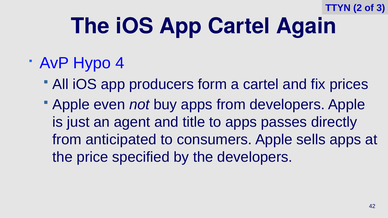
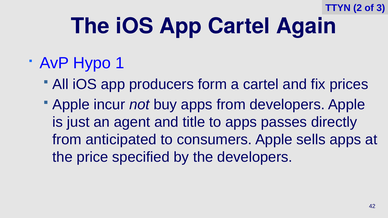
4: 4 -> 1
even: even -> incur
